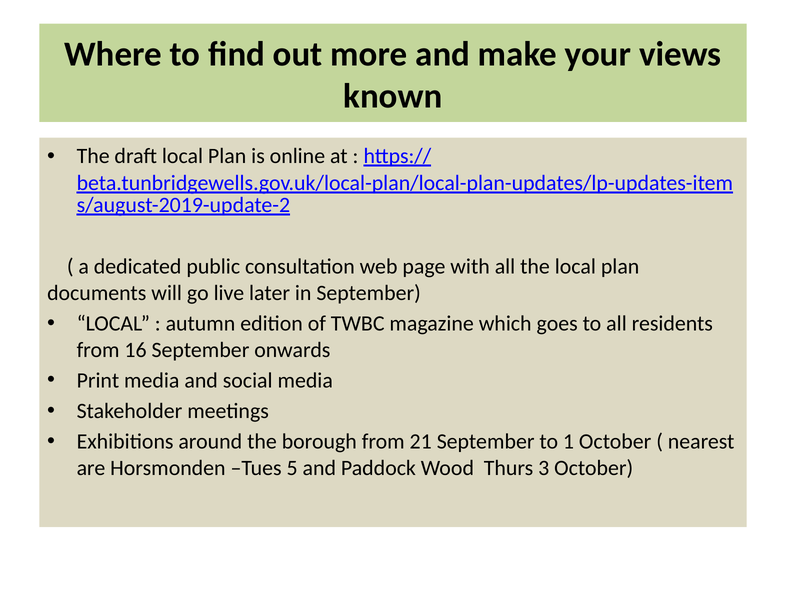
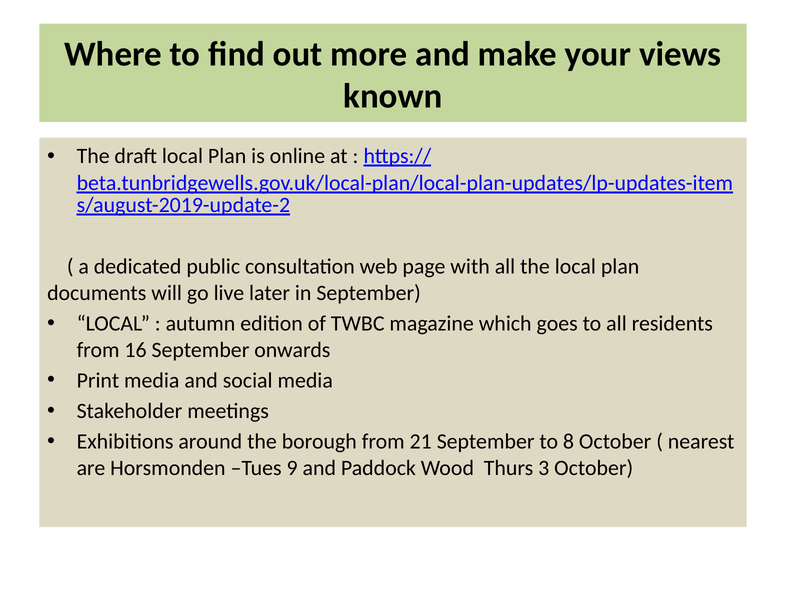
1: 1 -> 8
5: 5 -> 9
